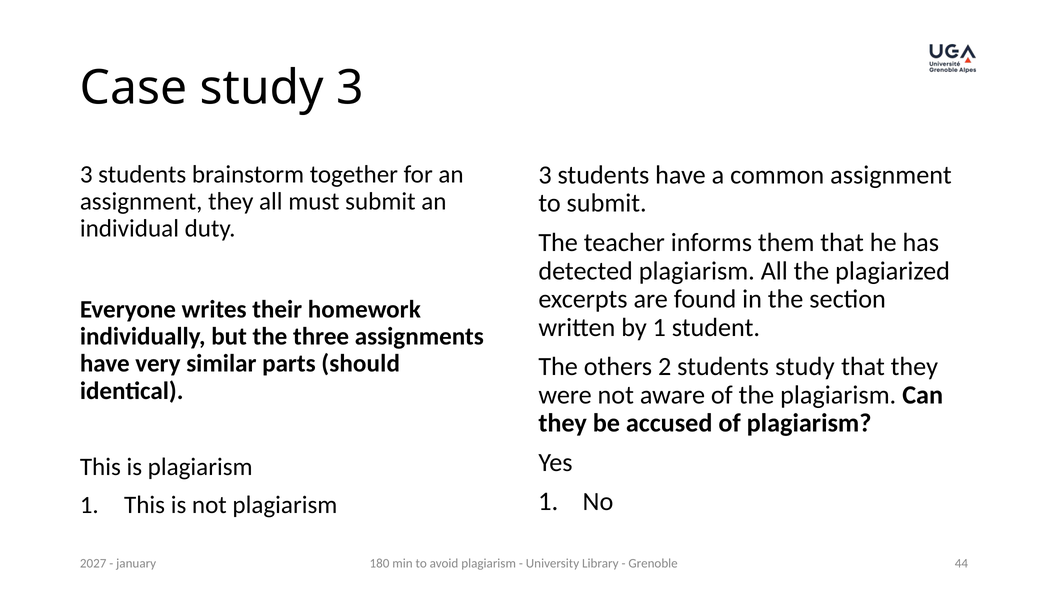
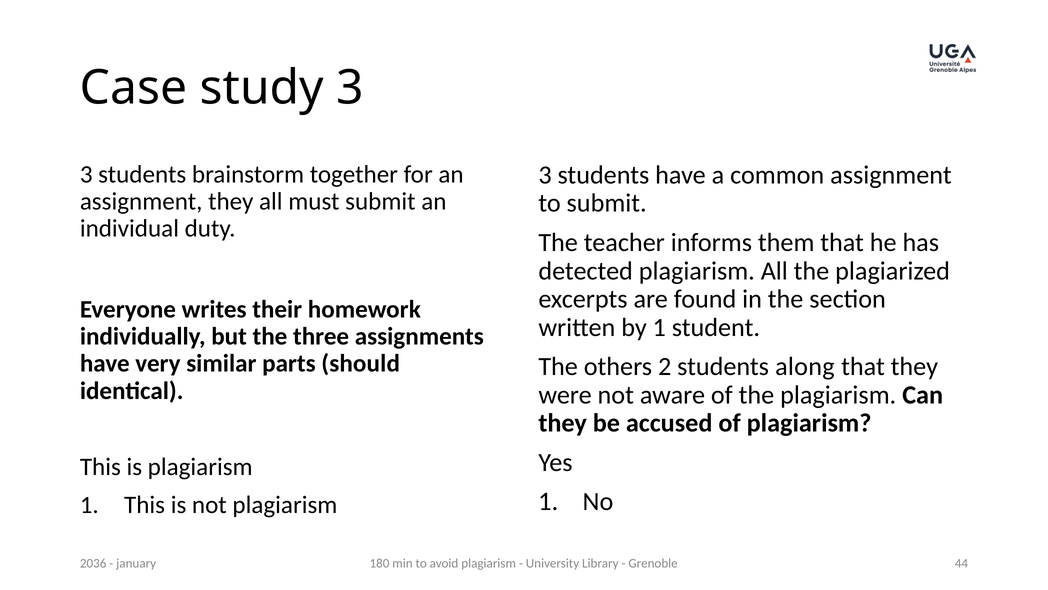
students study: study -> along
2027: 2027 -> 2036
